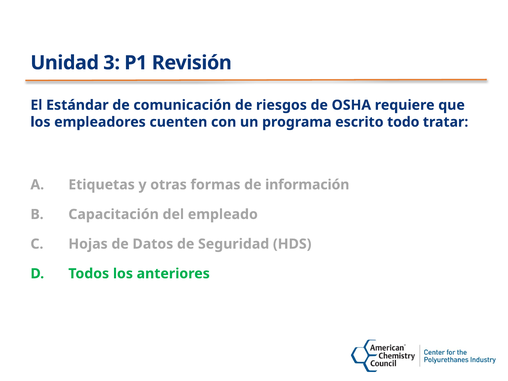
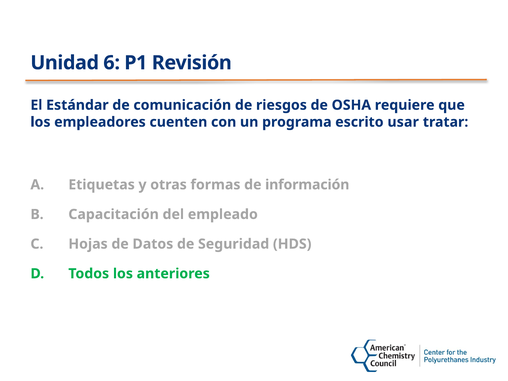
3: 3 -> 6
todo: todo -> usar
